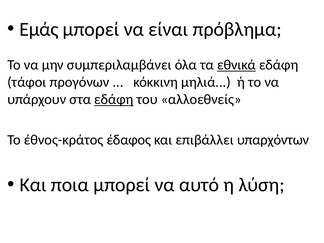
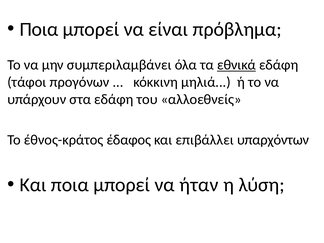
Εμάς at (39, 29): Εμάς -> Ποια
εδάφη at (114, 99) underline: present -> none
αυτό: αυτό -> ήταν
